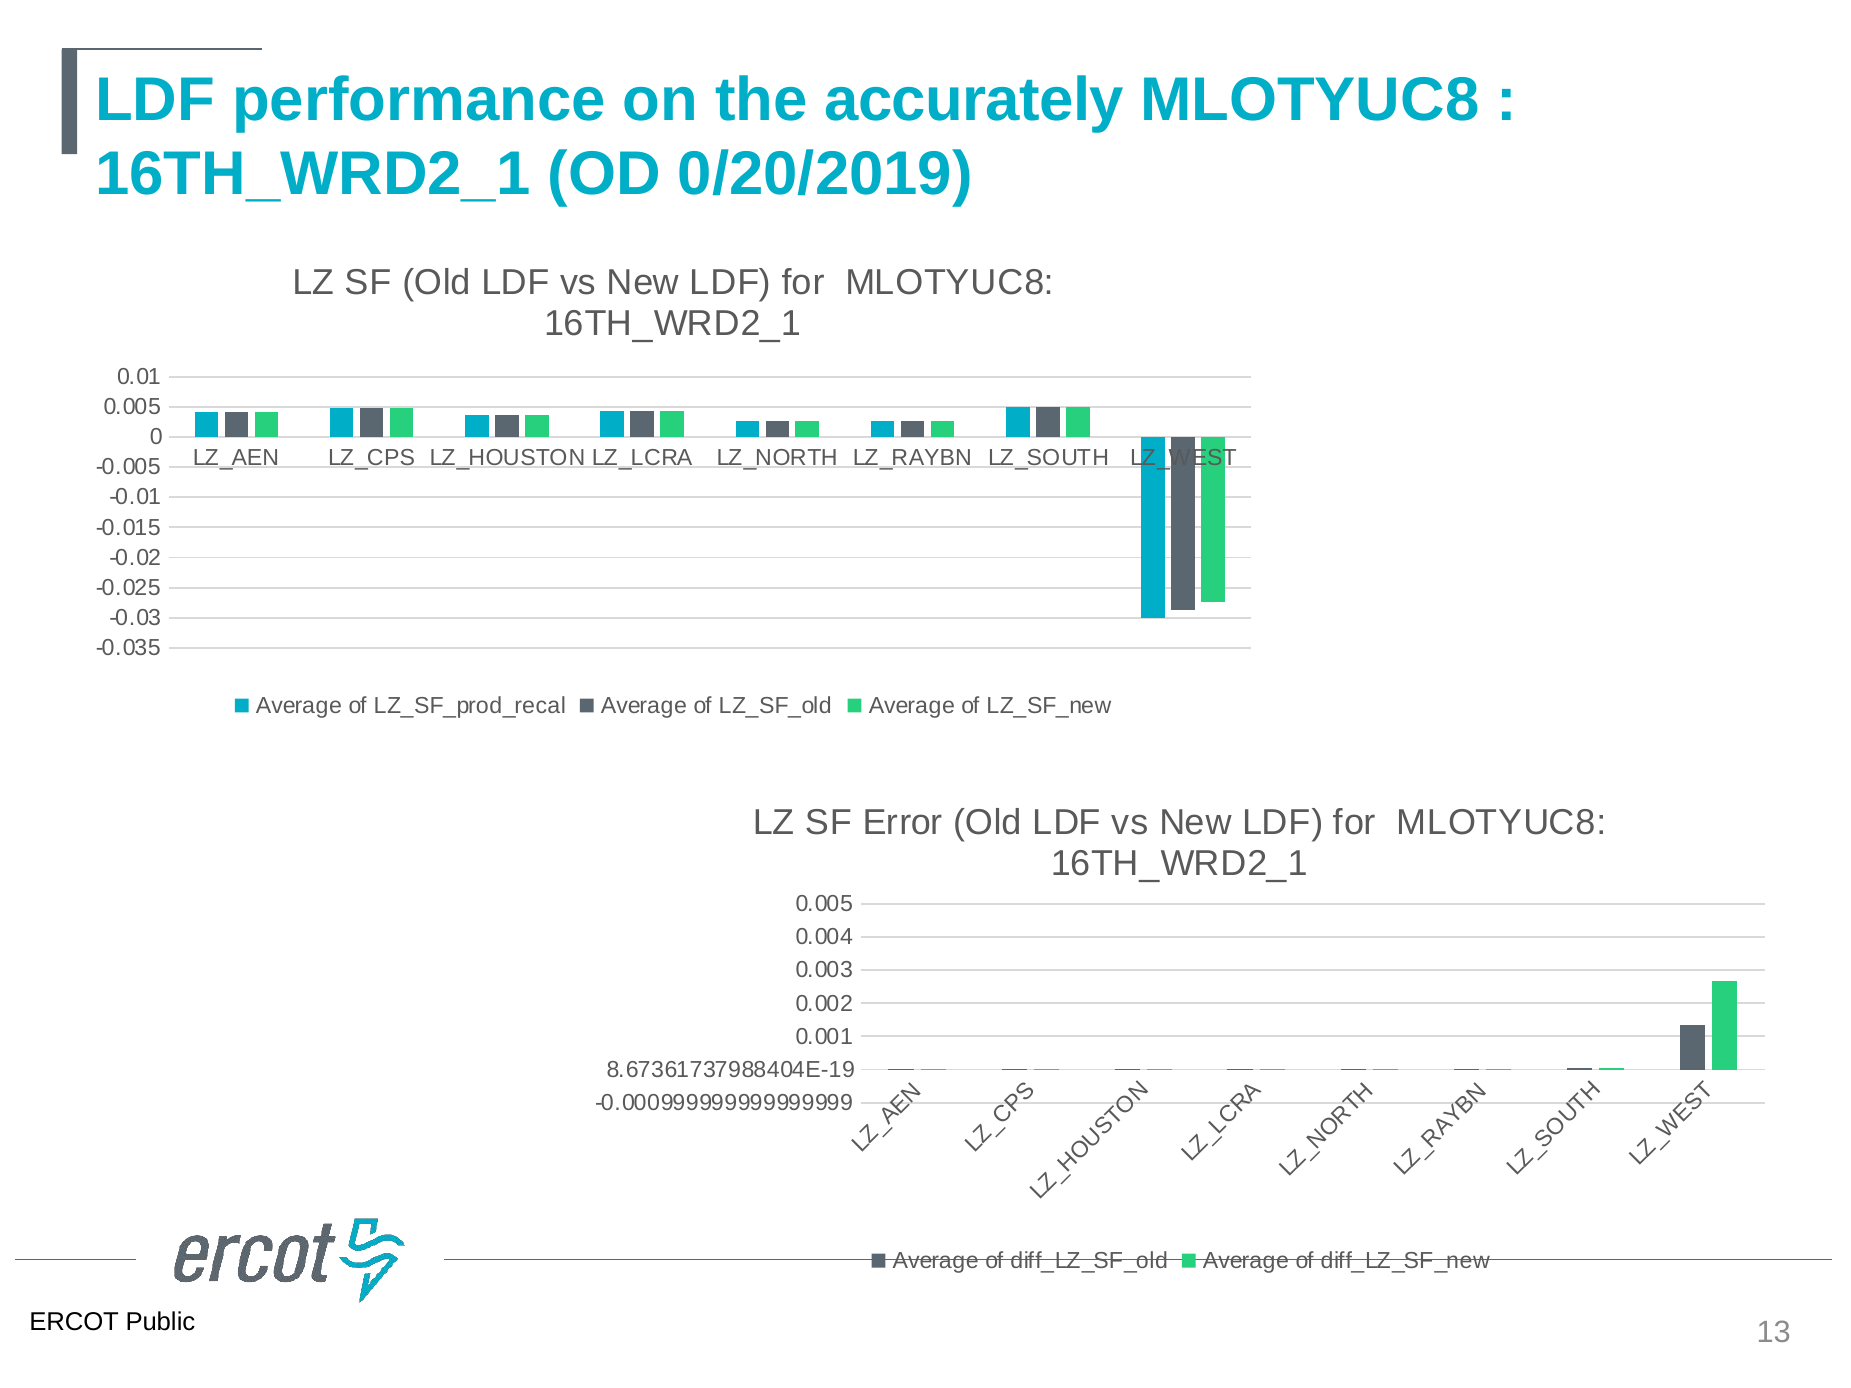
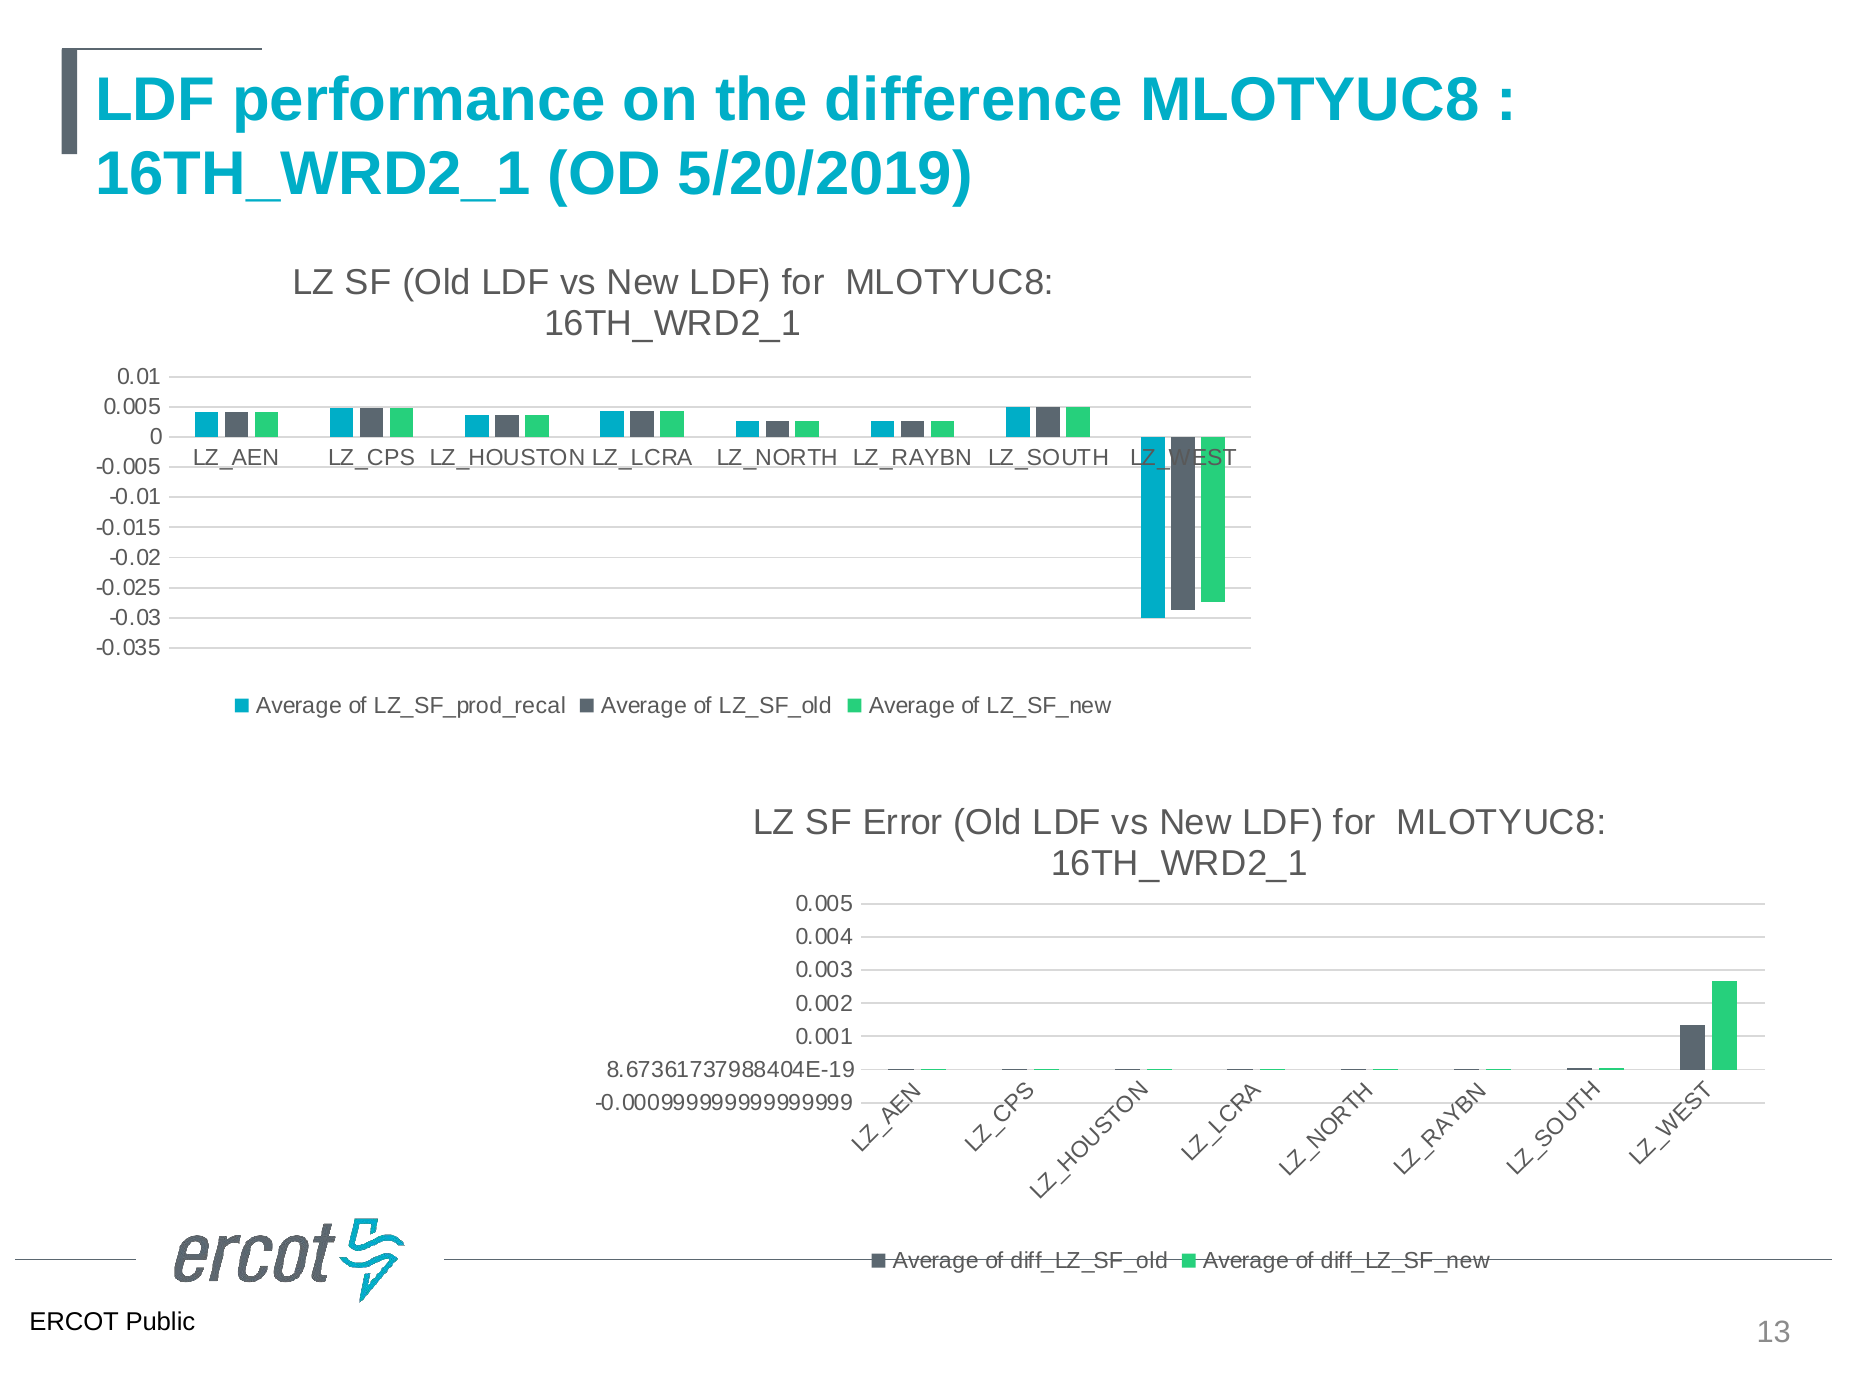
accurately: accurately -> difference
0/20/2019: 0/20/2019 -> 5/20/2019
